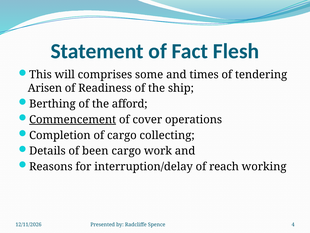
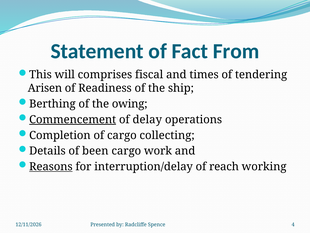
Flesh: Flesh -> From
some: some -> fiscal
afford: afford -> owing
cover: cover -> delay
Reasons underline: none -> present
